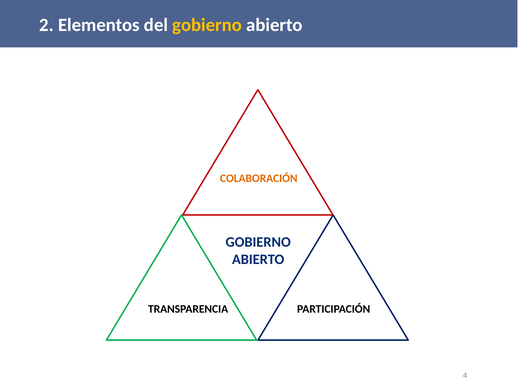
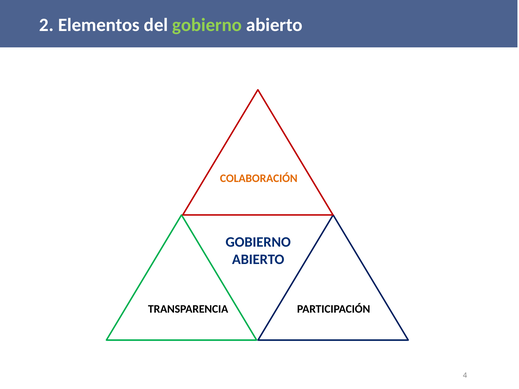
gobierno at (207, 25) colour: yellow -> light green
